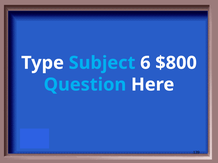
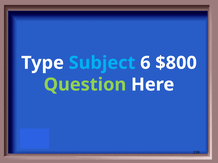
Question colour: light blue -> light green
